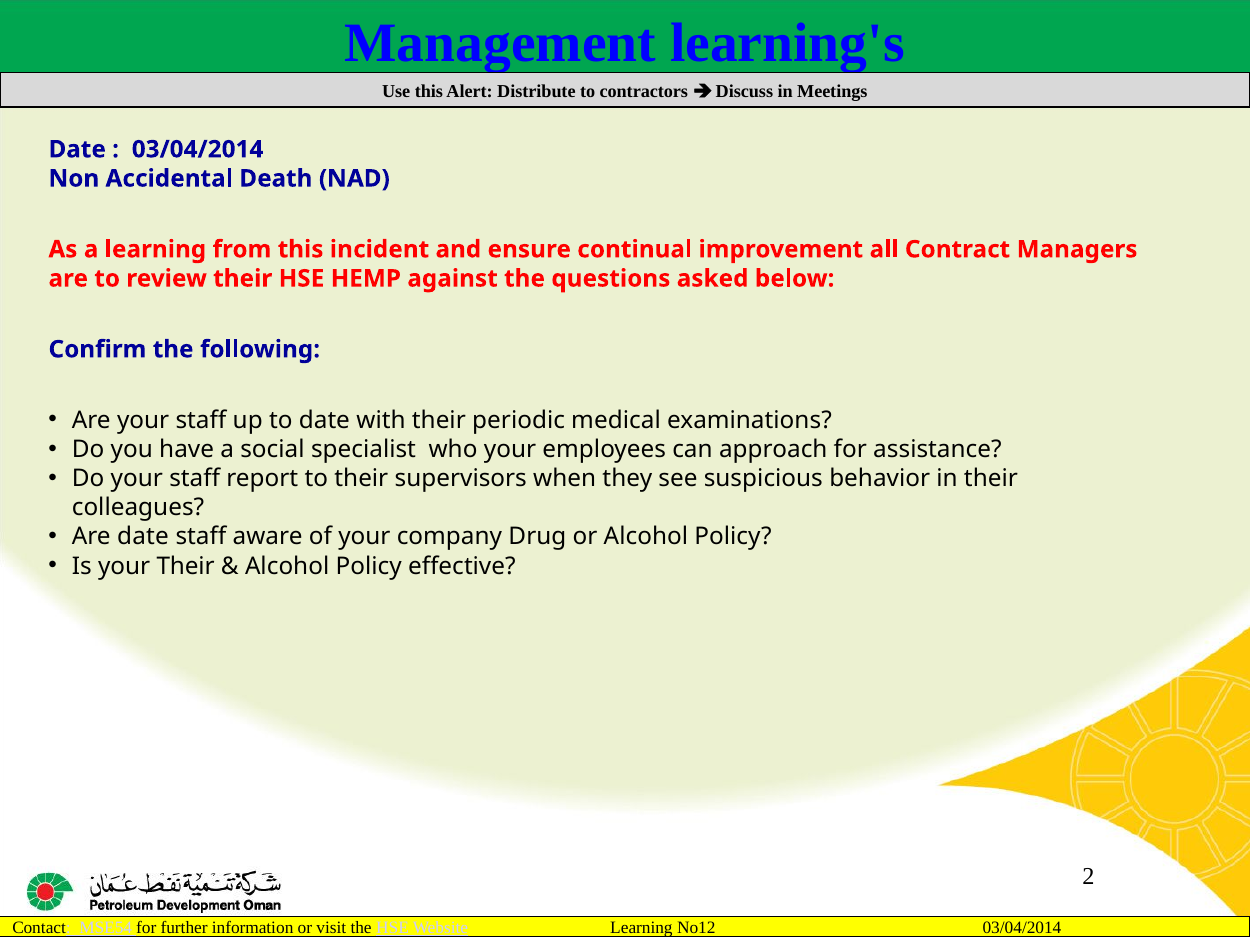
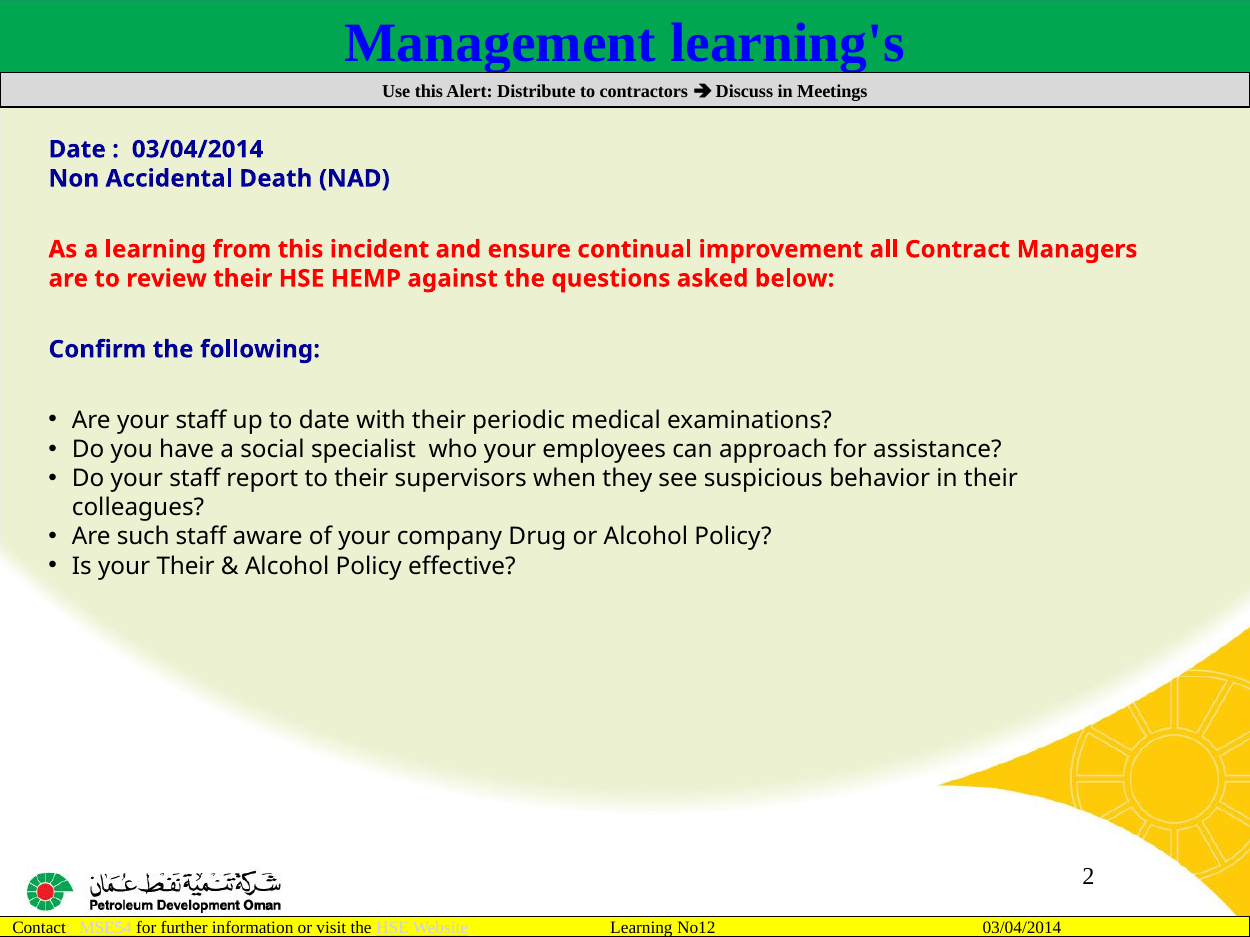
Are date: date -> such
